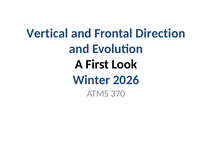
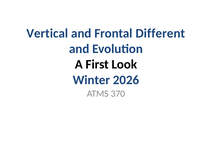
Direction: Direction -> Different
